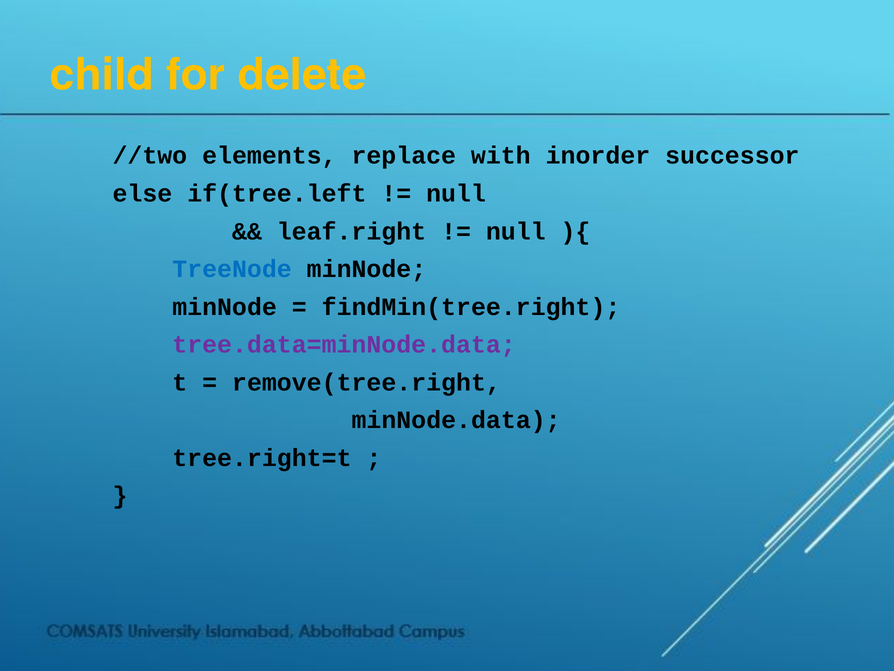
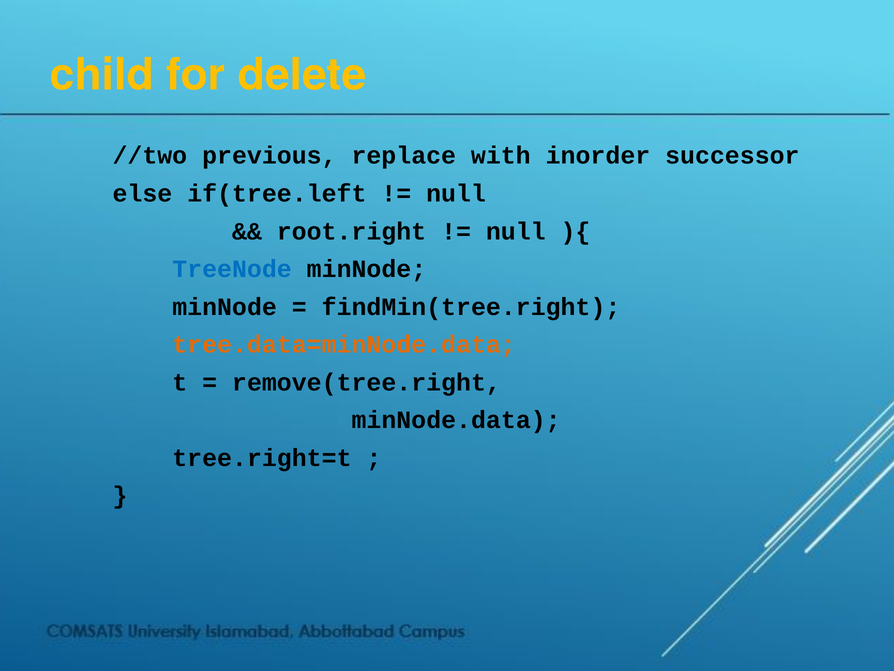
elements: elements -> previous
leaf.right: leaf.right -> root.right
tree.data=minNode.data colour: purple -> orange
